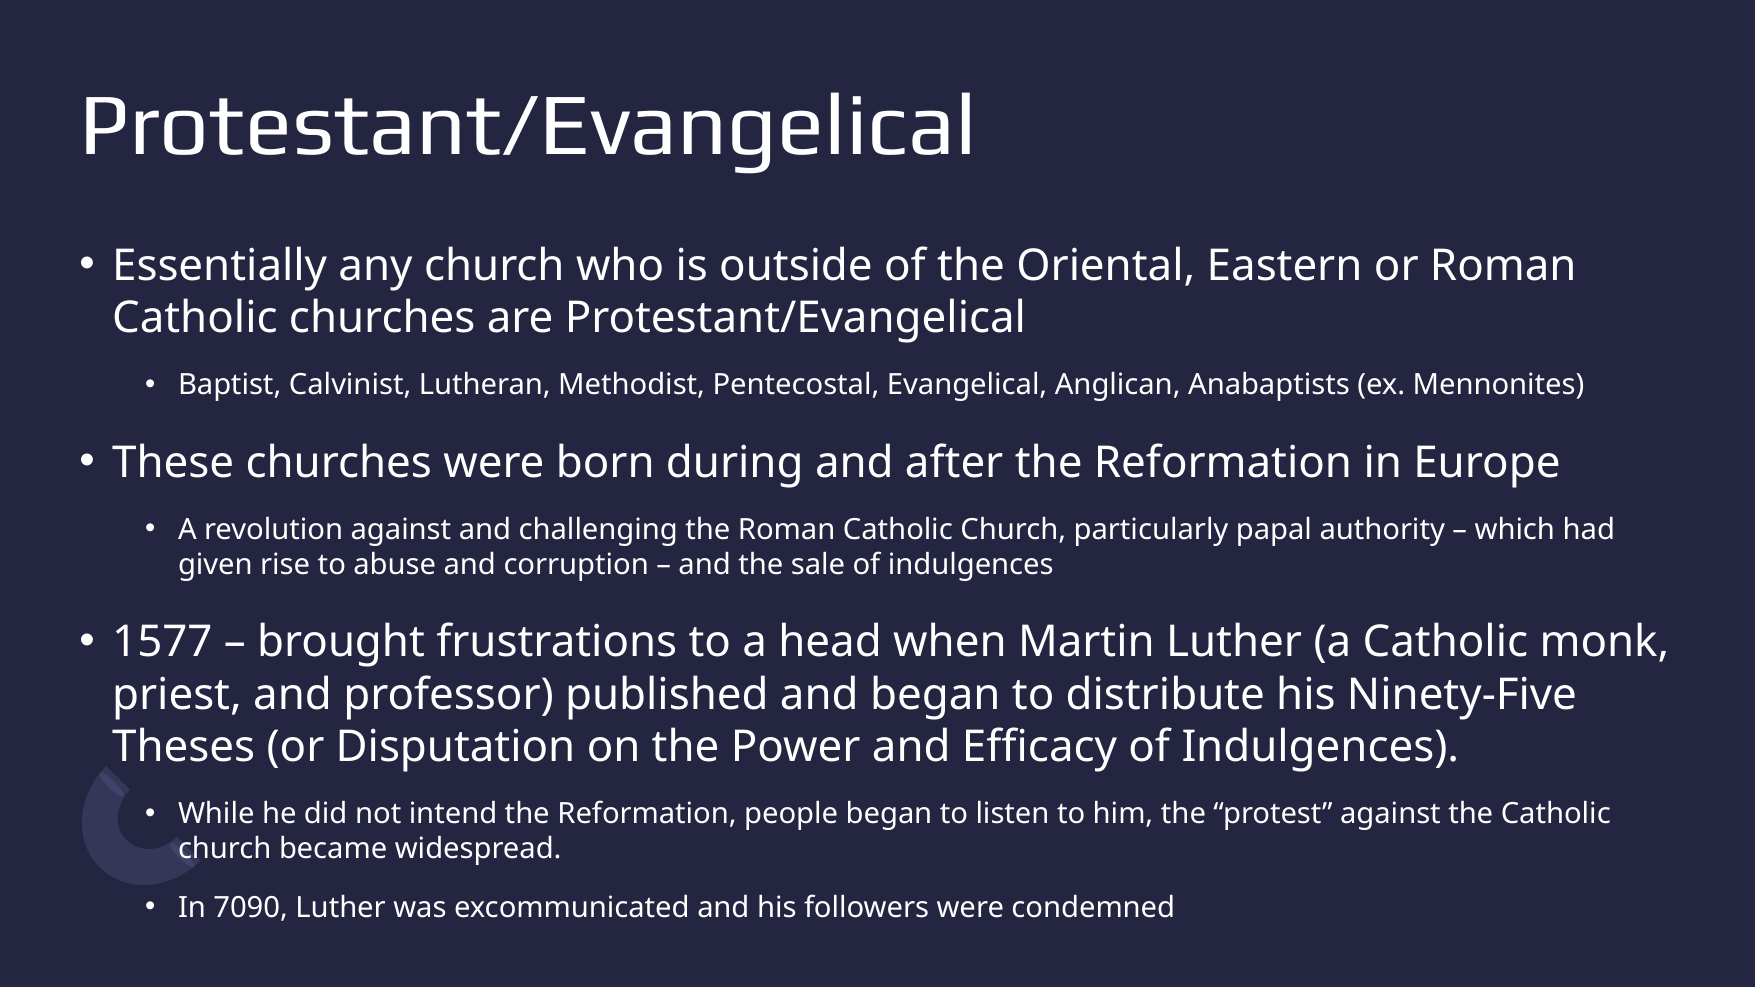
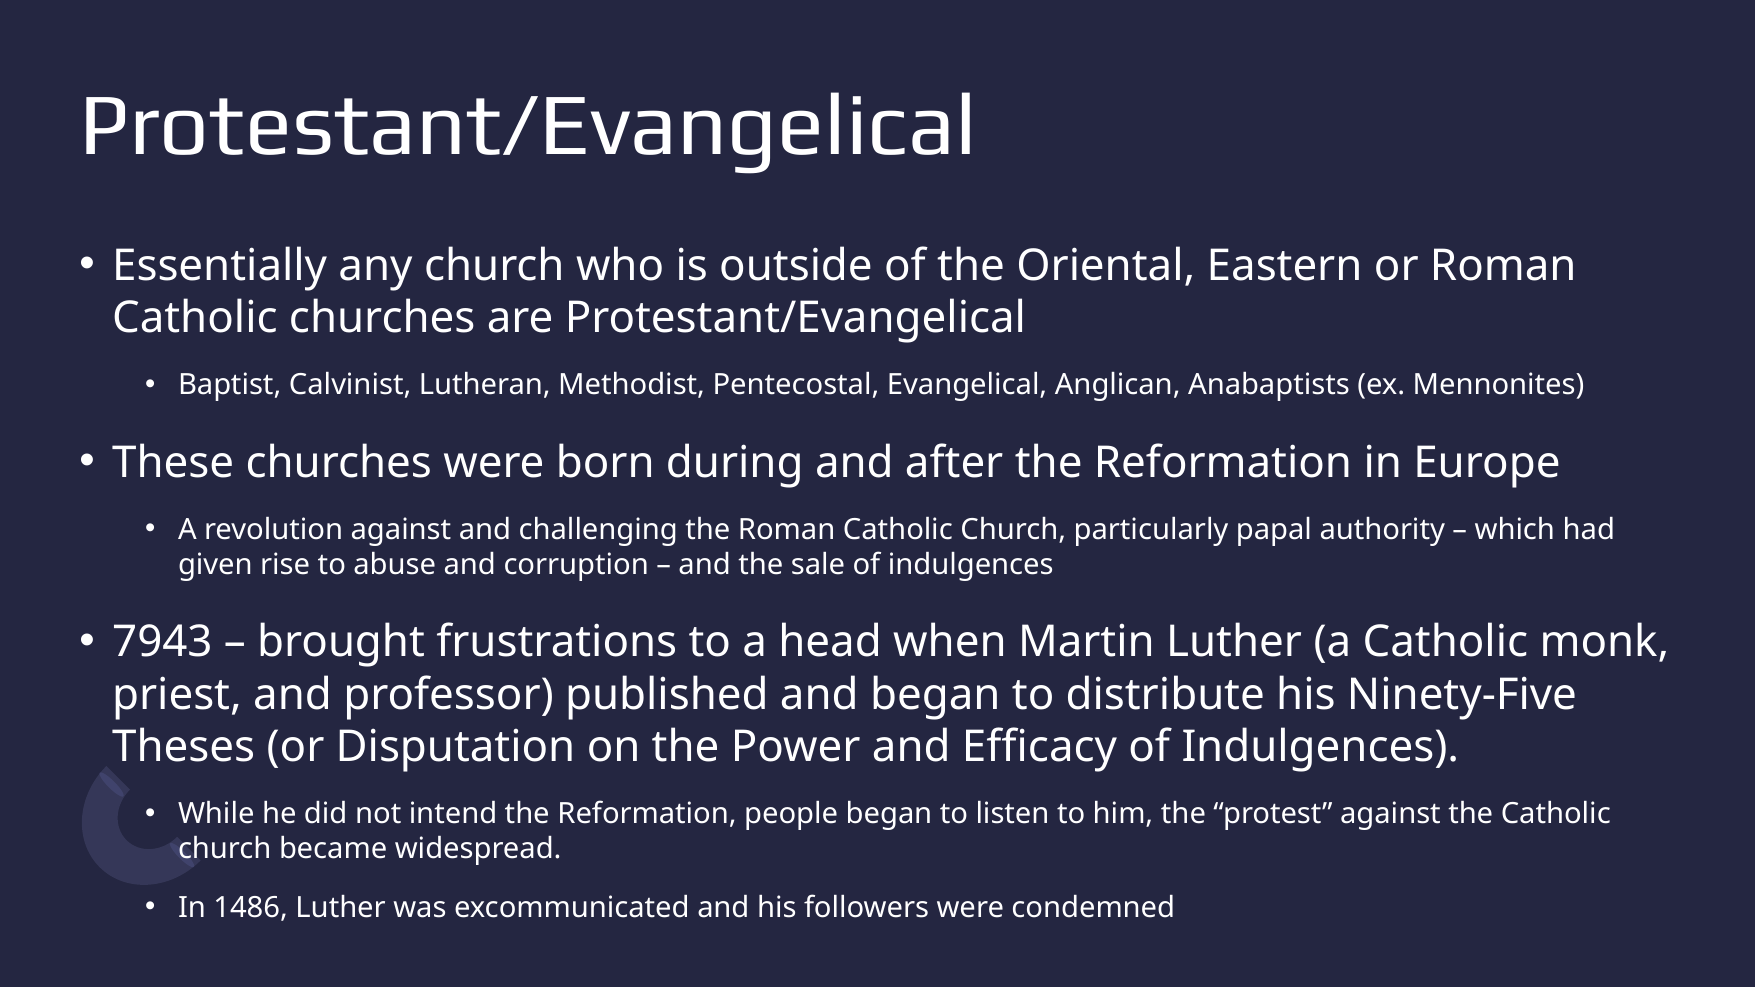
1577: 1577 -> 7943
7090: 7090 -> 1486
